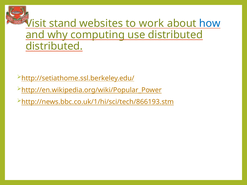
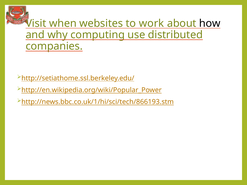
stand: stand -> when
how colour: blue -> black
distributed at (54, 46): distributed -> companies
